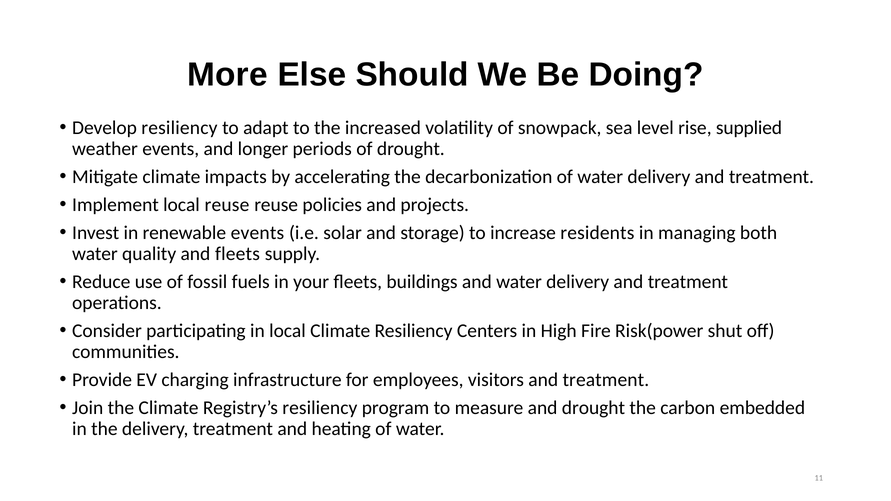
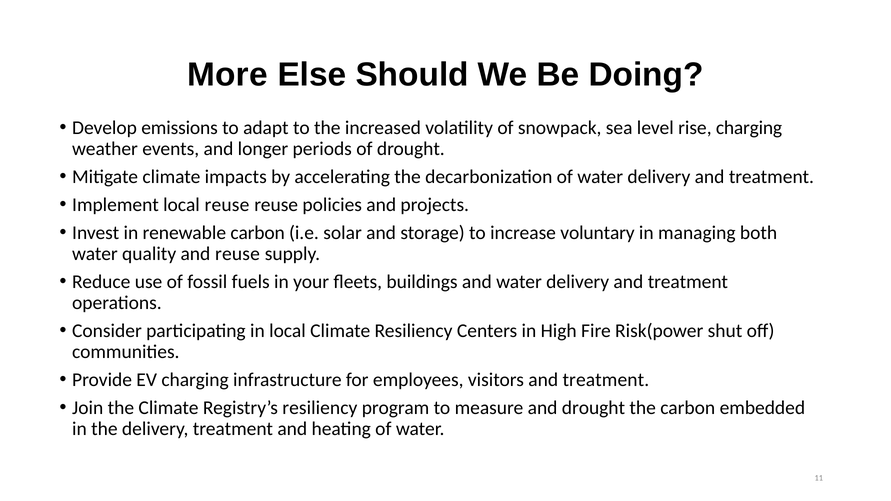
Develop resiliency: resiliency -> emissions
rise supplied: supplied -> charging
renewable events: events -> carbon
residents: residents -> voluntary
and fleets: fleets -> reuse
